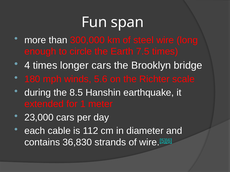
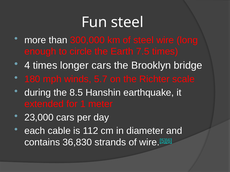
Fun span: span -> steel
5.6: 5.6 -> 5.7
